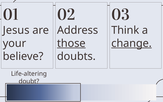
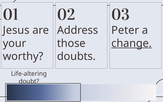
Think: Think -> Peter
those underline: present -> none
believe: believe -> worthy
